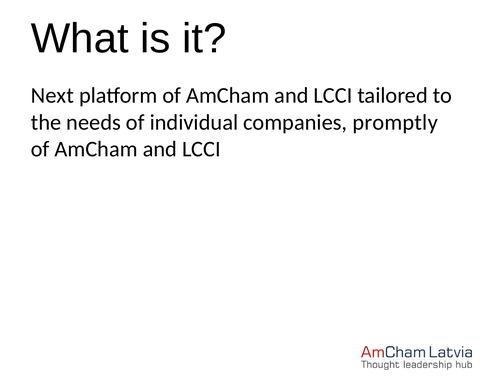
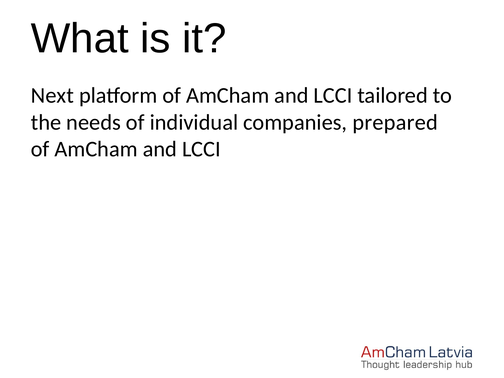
promptly: promptly -> prepared
